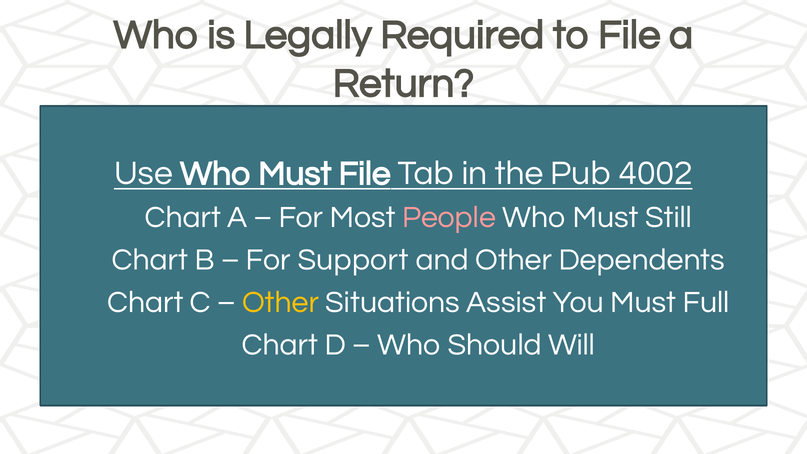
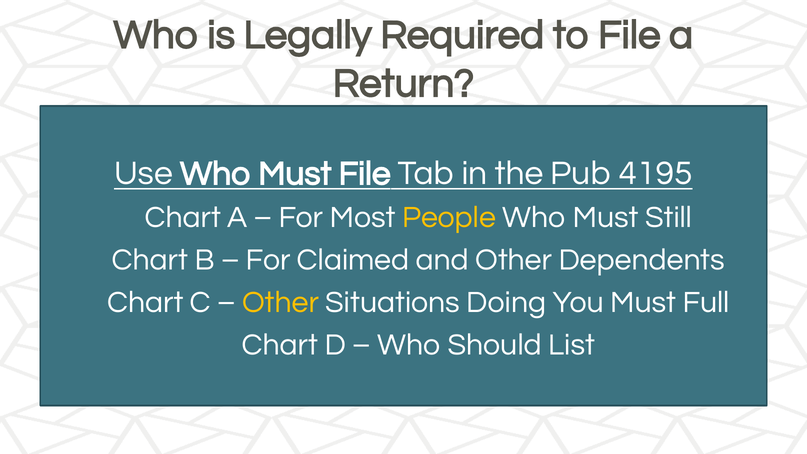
4002: 4002 -> 4195
People colour: pink -> yellow
Support: Support -> Claimed
Assist: Assist -> Doing
Will: Will -> List
